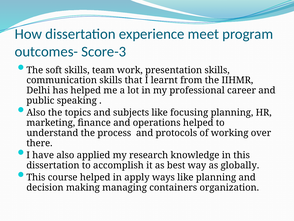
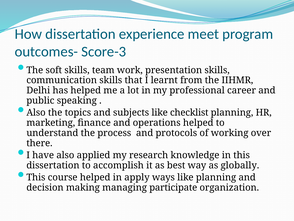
focusing: focusing -> checklist
containers: containers -> participate
